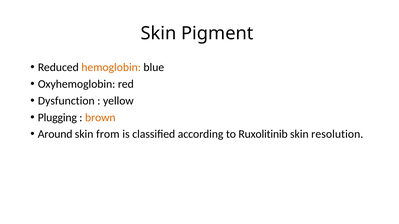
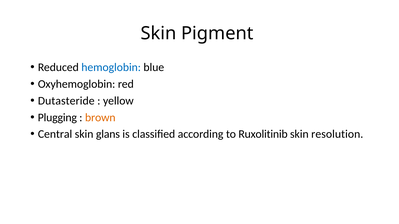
hemoglobin colour: orange -> blue
Dysfunction: Dysfunction -> Dutasteride
Around: Around -> Central
from: from -> glans
